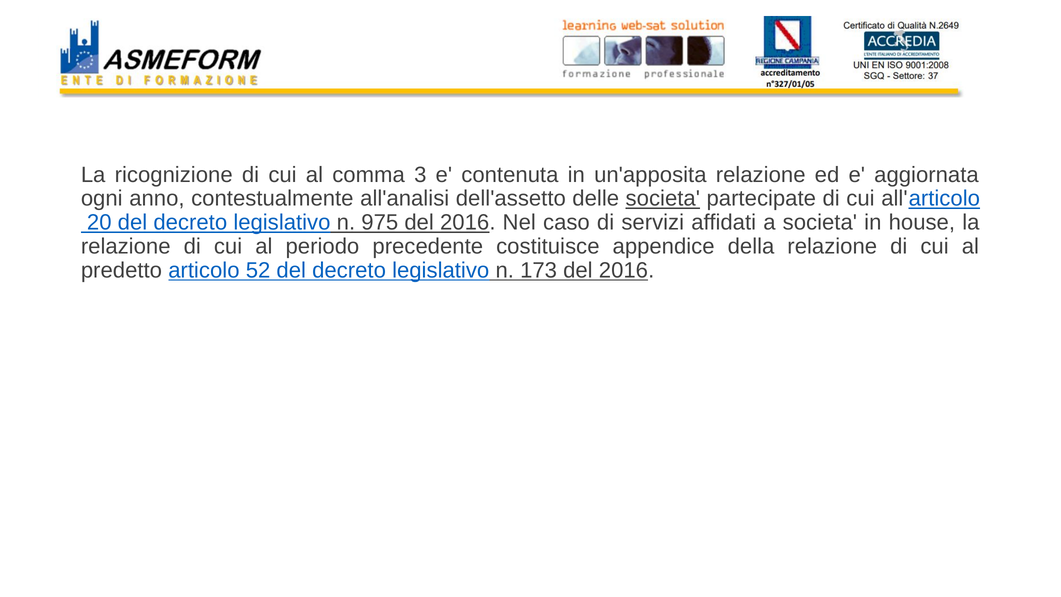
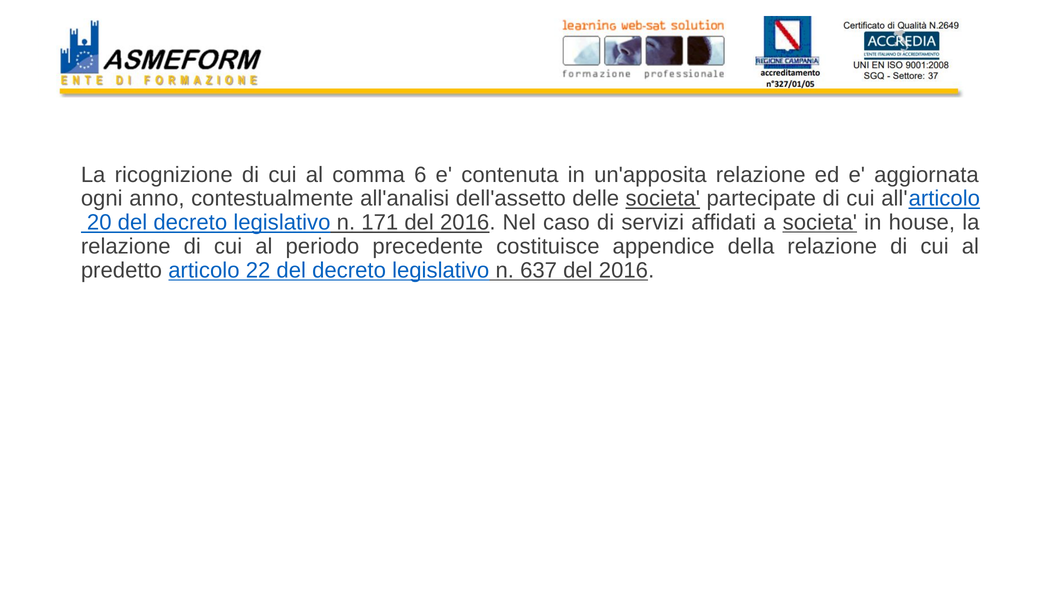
3: 3 -> 6
975: 975 -> 171
societa at (820, 222) underline: none -> present
52: 52 -> 22
173: 173 -> 637
